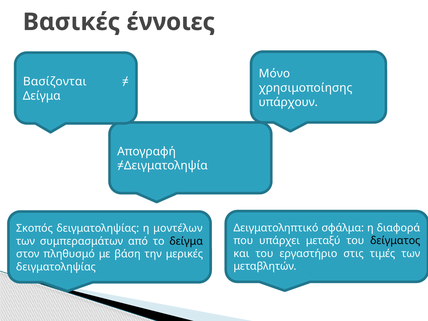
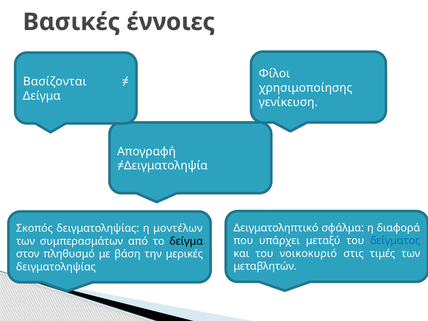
Μόνο: Μόνο -> Φίλοι
υπάρχουν: υπάρχουν -> γενίκευση
δείγματος colour: black -> blue
εργαστήριο: εργαστήριο -> νοικοκυριό
